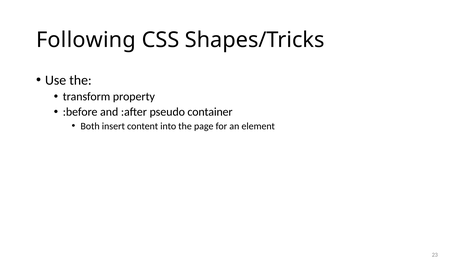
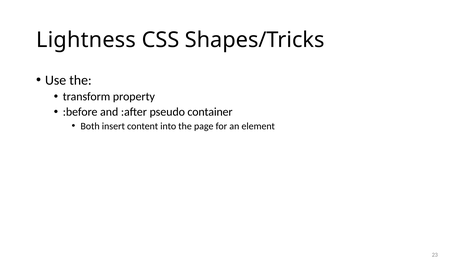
Following: Following -> Lightness
